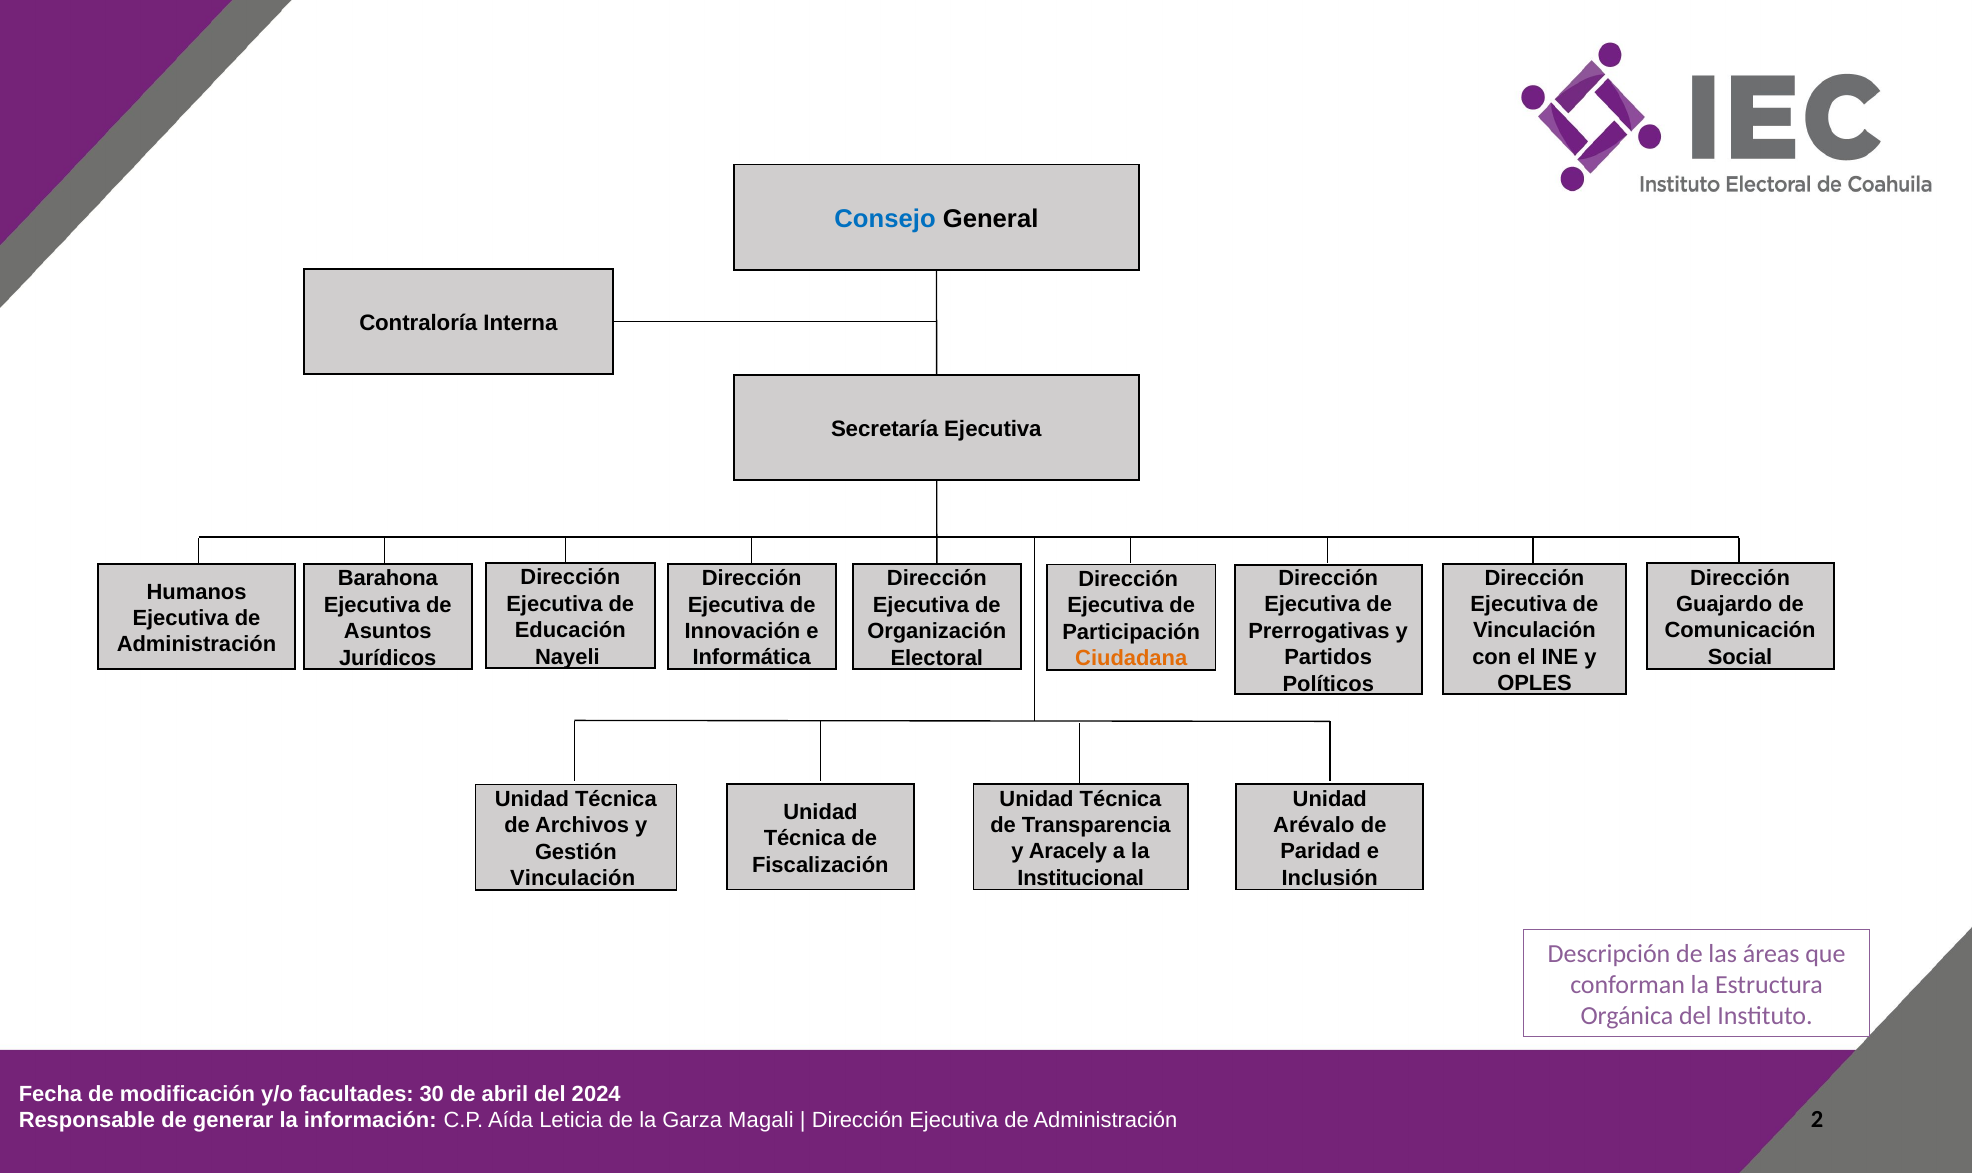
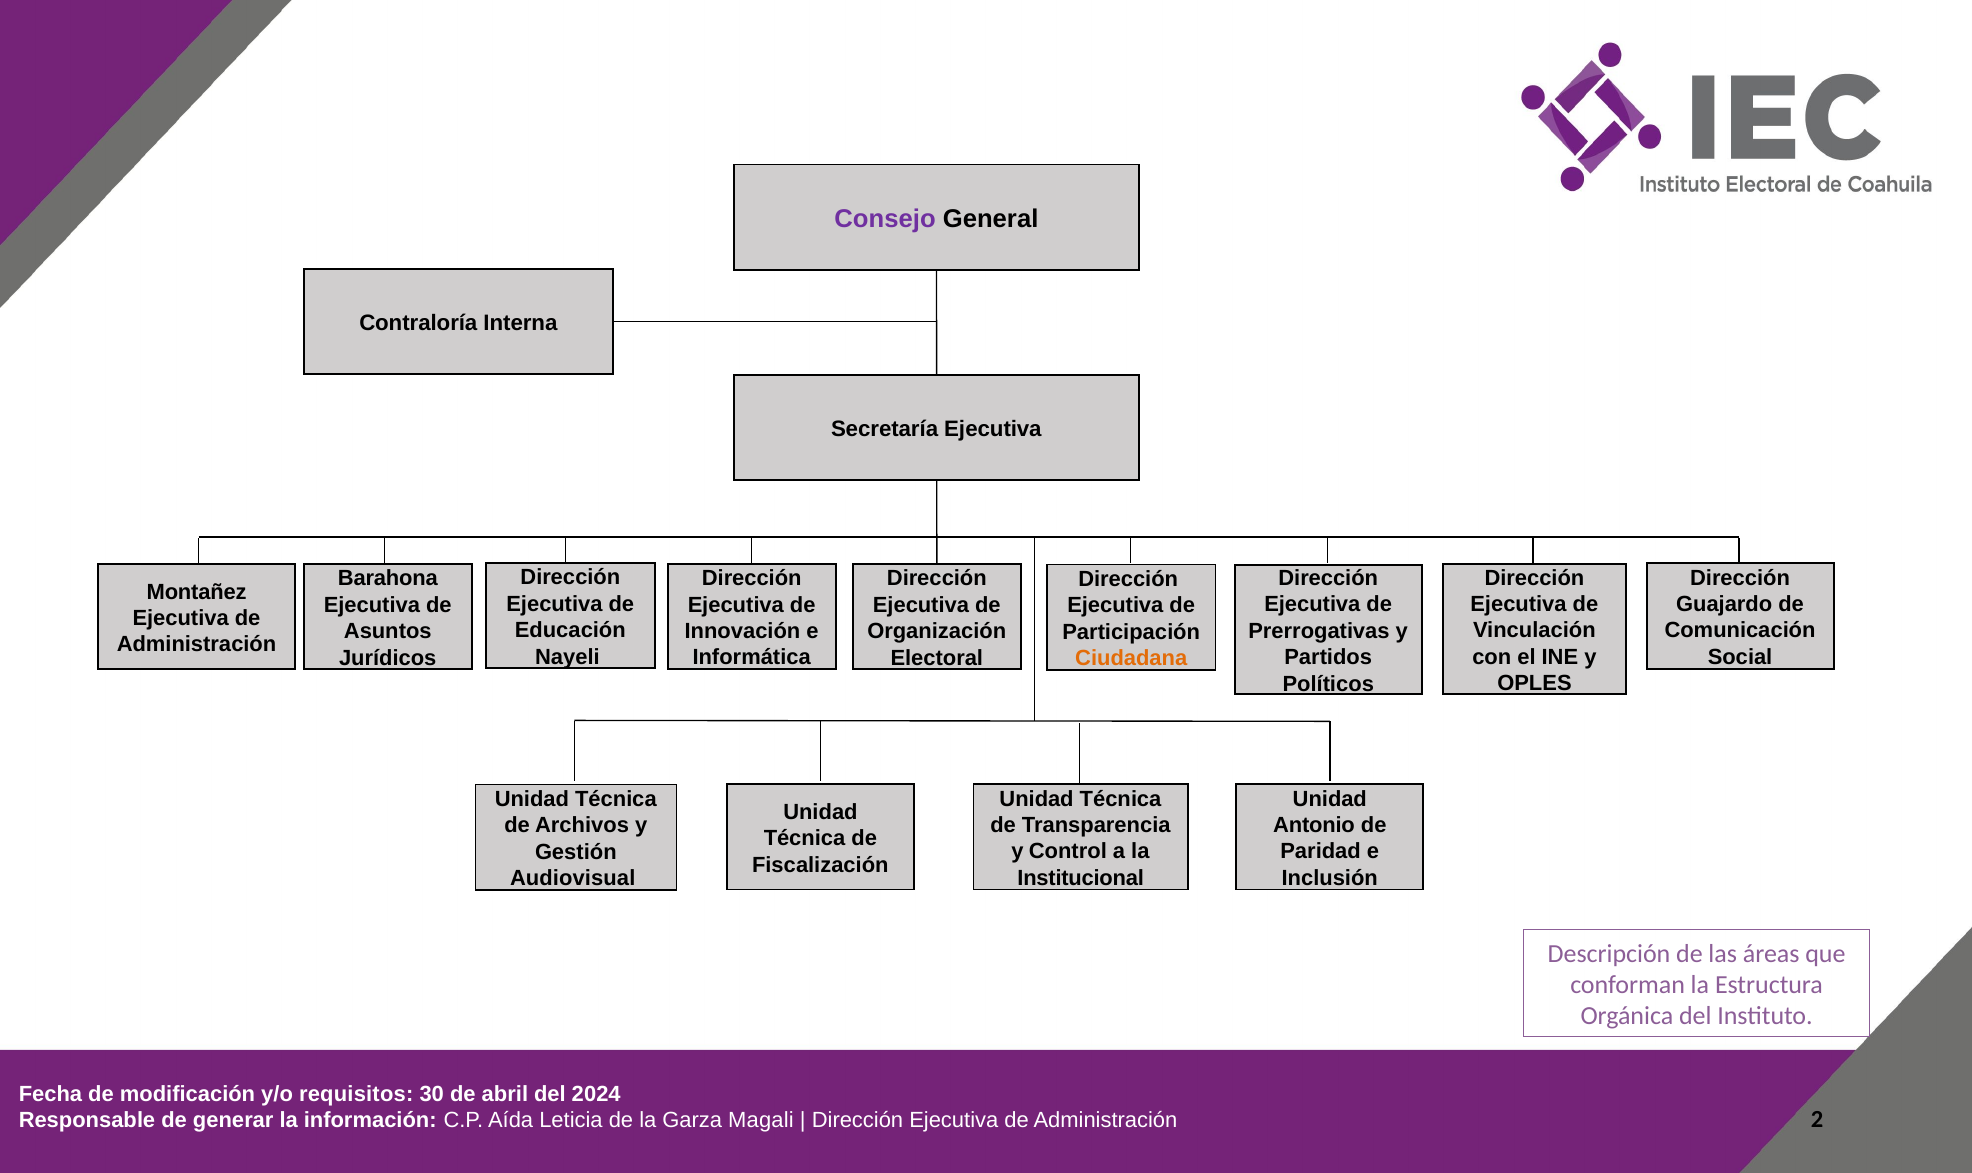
Consejo colour: blue -> purple
Humanos: Humanos -> Montañez
Arévalo: Arévalo -> Antonio
Aracely: Aracely -> Control
Vinculación at (573, 878): Vinculación -> Audiovisual
facultades: facultades -> requisitos
